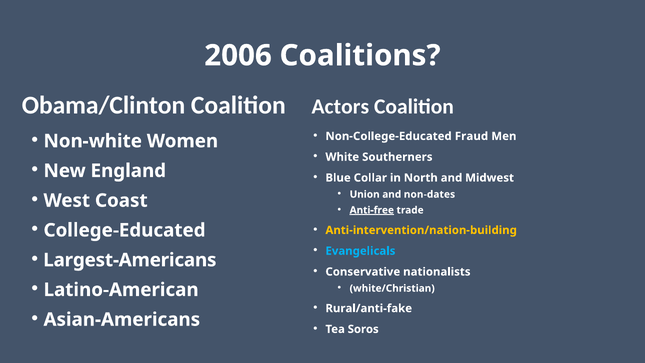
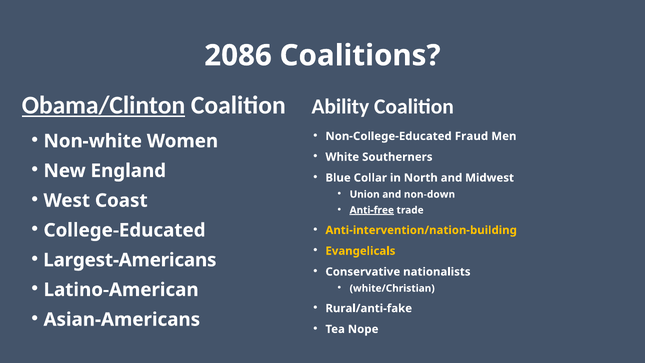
2006: 2006 -> 2086
Obama/Clinton underline: none -> present
Actors: Actors -> Ability
non-dates: non-dates -> non-down
Evangelicals colour: light blue -> yellow
Soros: Soros -> Nope
